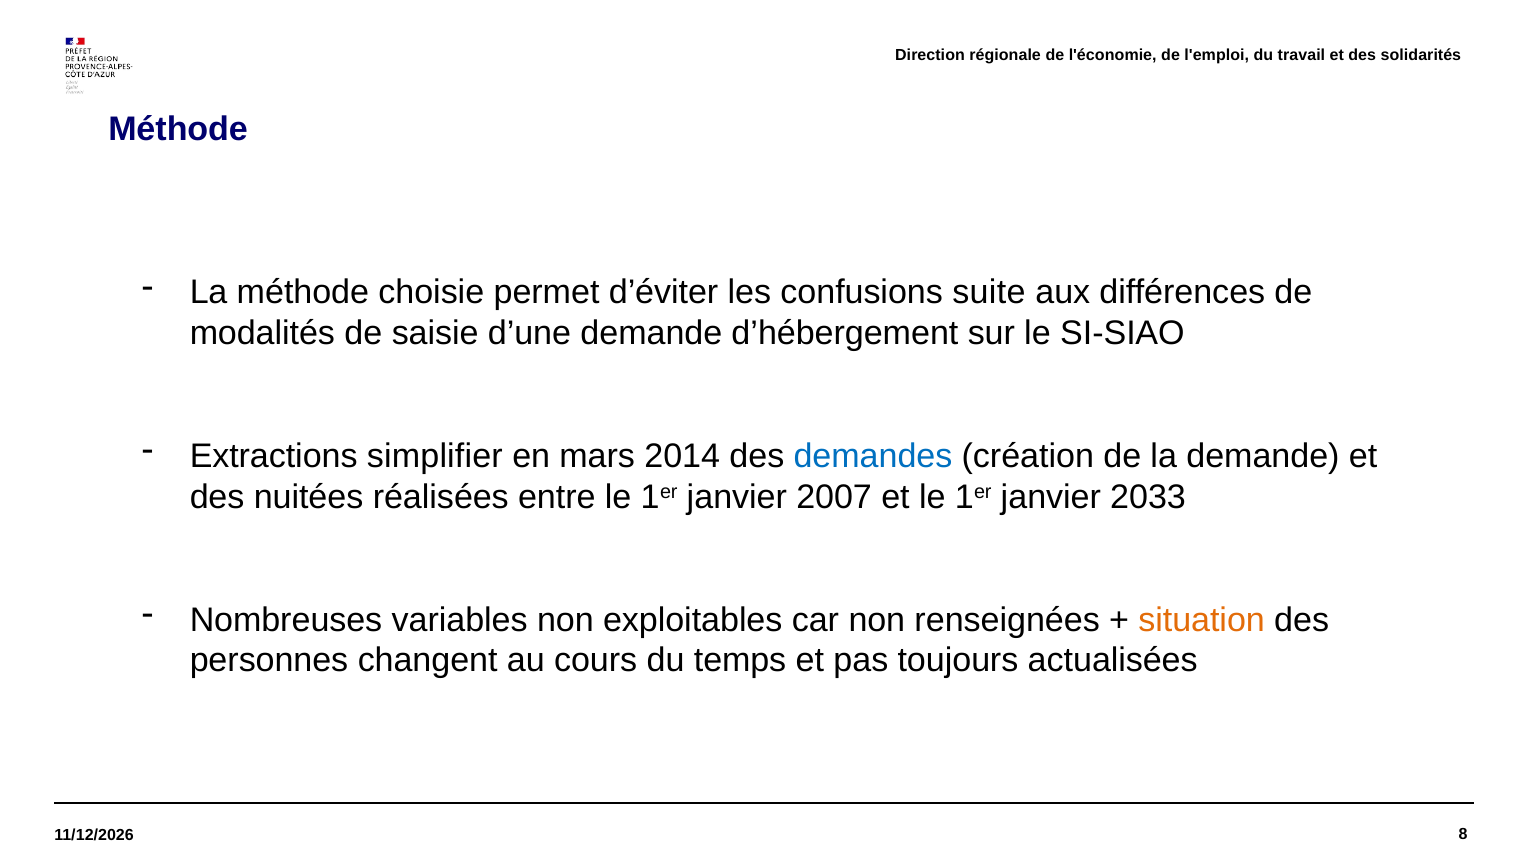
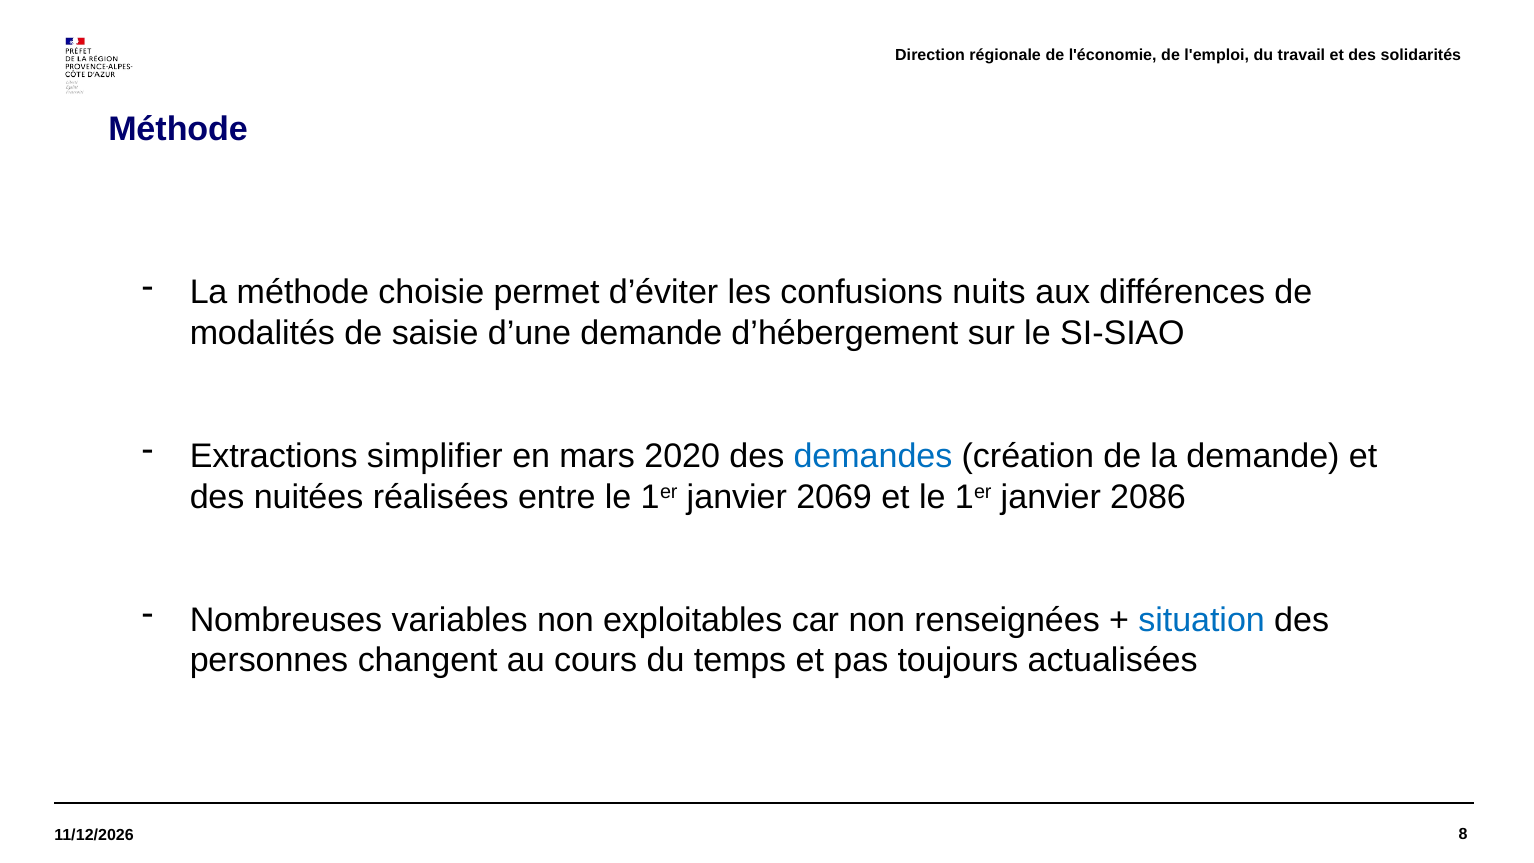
suite: suite -> nuits
2014: 2014 -> 2020
2007: 2007 -> 2069
2033: 2033 -> 2086
situation colour: orange -> blue
